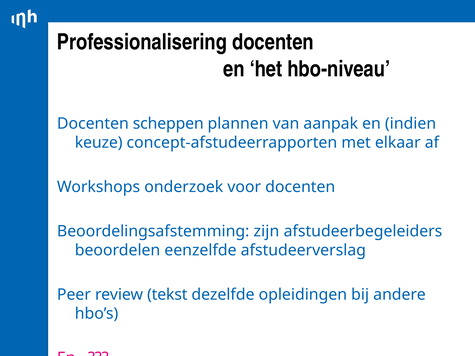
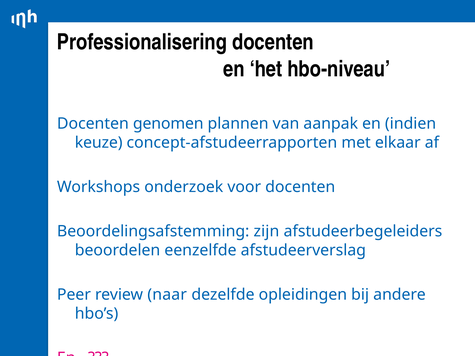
scheppen: scheppen -> genomen
tekst: tekst -> naar
